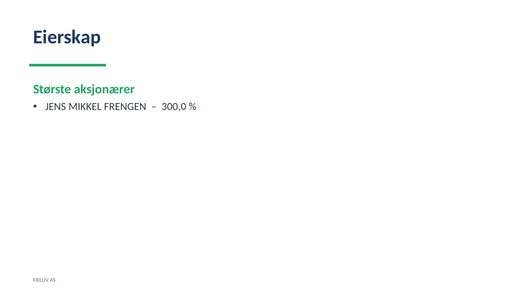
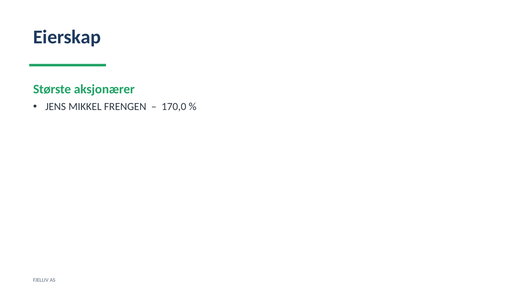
300,0: 300,0 -> 170,0
